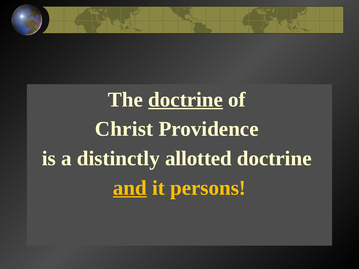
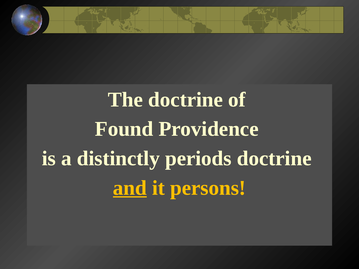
doctrine at (186, 100) underline: present -> none
Christ: Christ -> Found
allotted: allotted -> periods
